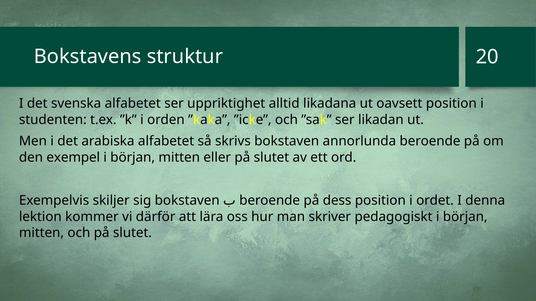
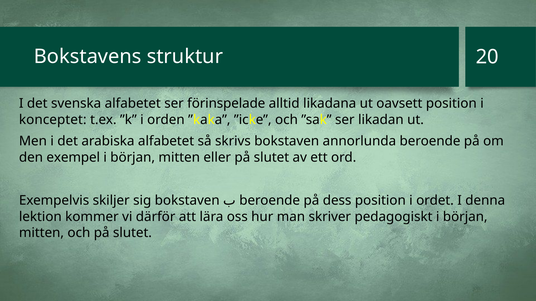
uppriktighet: uppriktighet -> förinspelade
studenten: studenten -> konceptet
